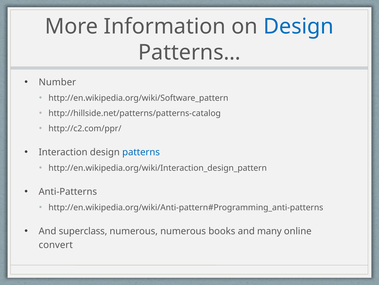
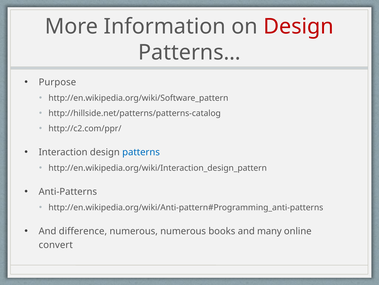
Design at (299, 26) colour: blue -> red
Number: Number -> Purpose
superclass: superclass -> difference
